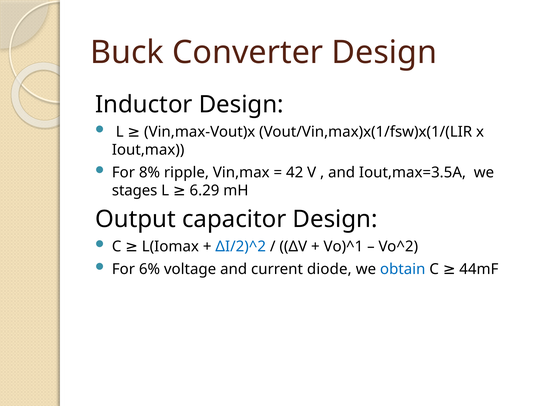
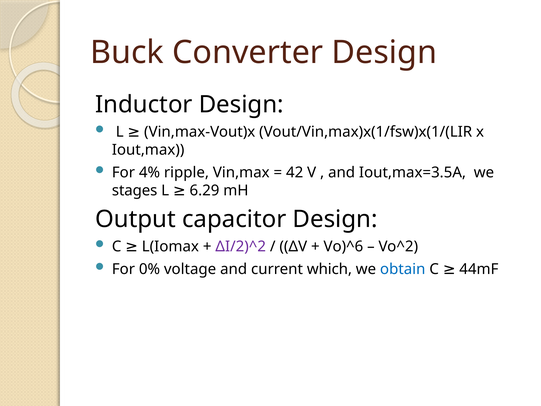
8%: 8% -> 4%
ΔI/2)^2 colour: blue -> purple
Vo)^1: Vo)^1 -> Vo)^6
6%: 6% -> 0%
diode: diode -> which
